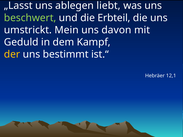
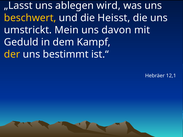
liebt: liebt -> wird
beschwert colour: light green -> yellow
Erbteil: Erbteil -> Heisst
